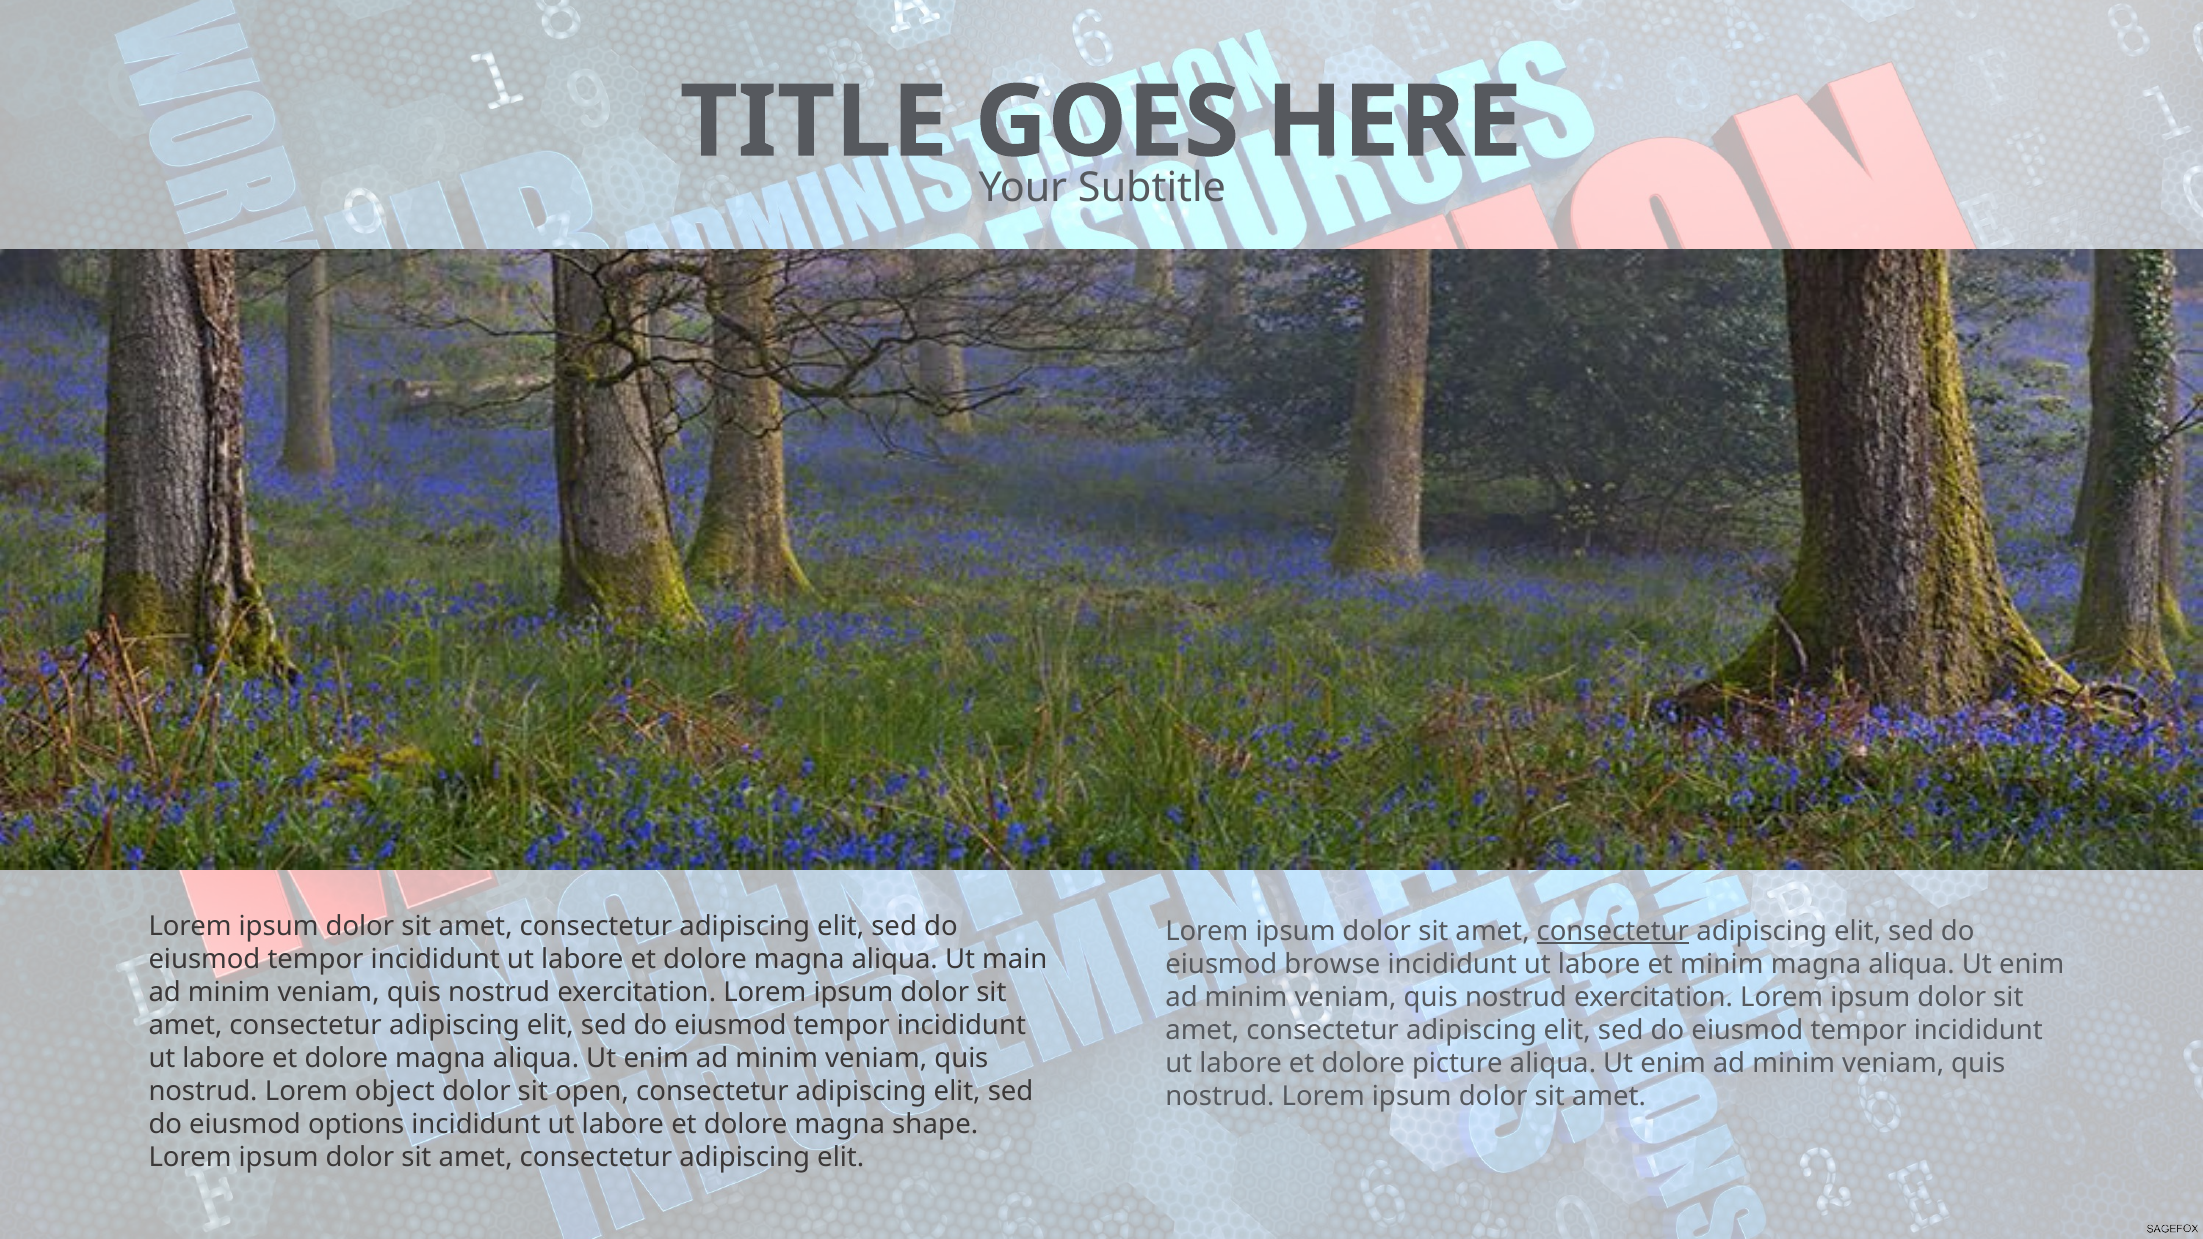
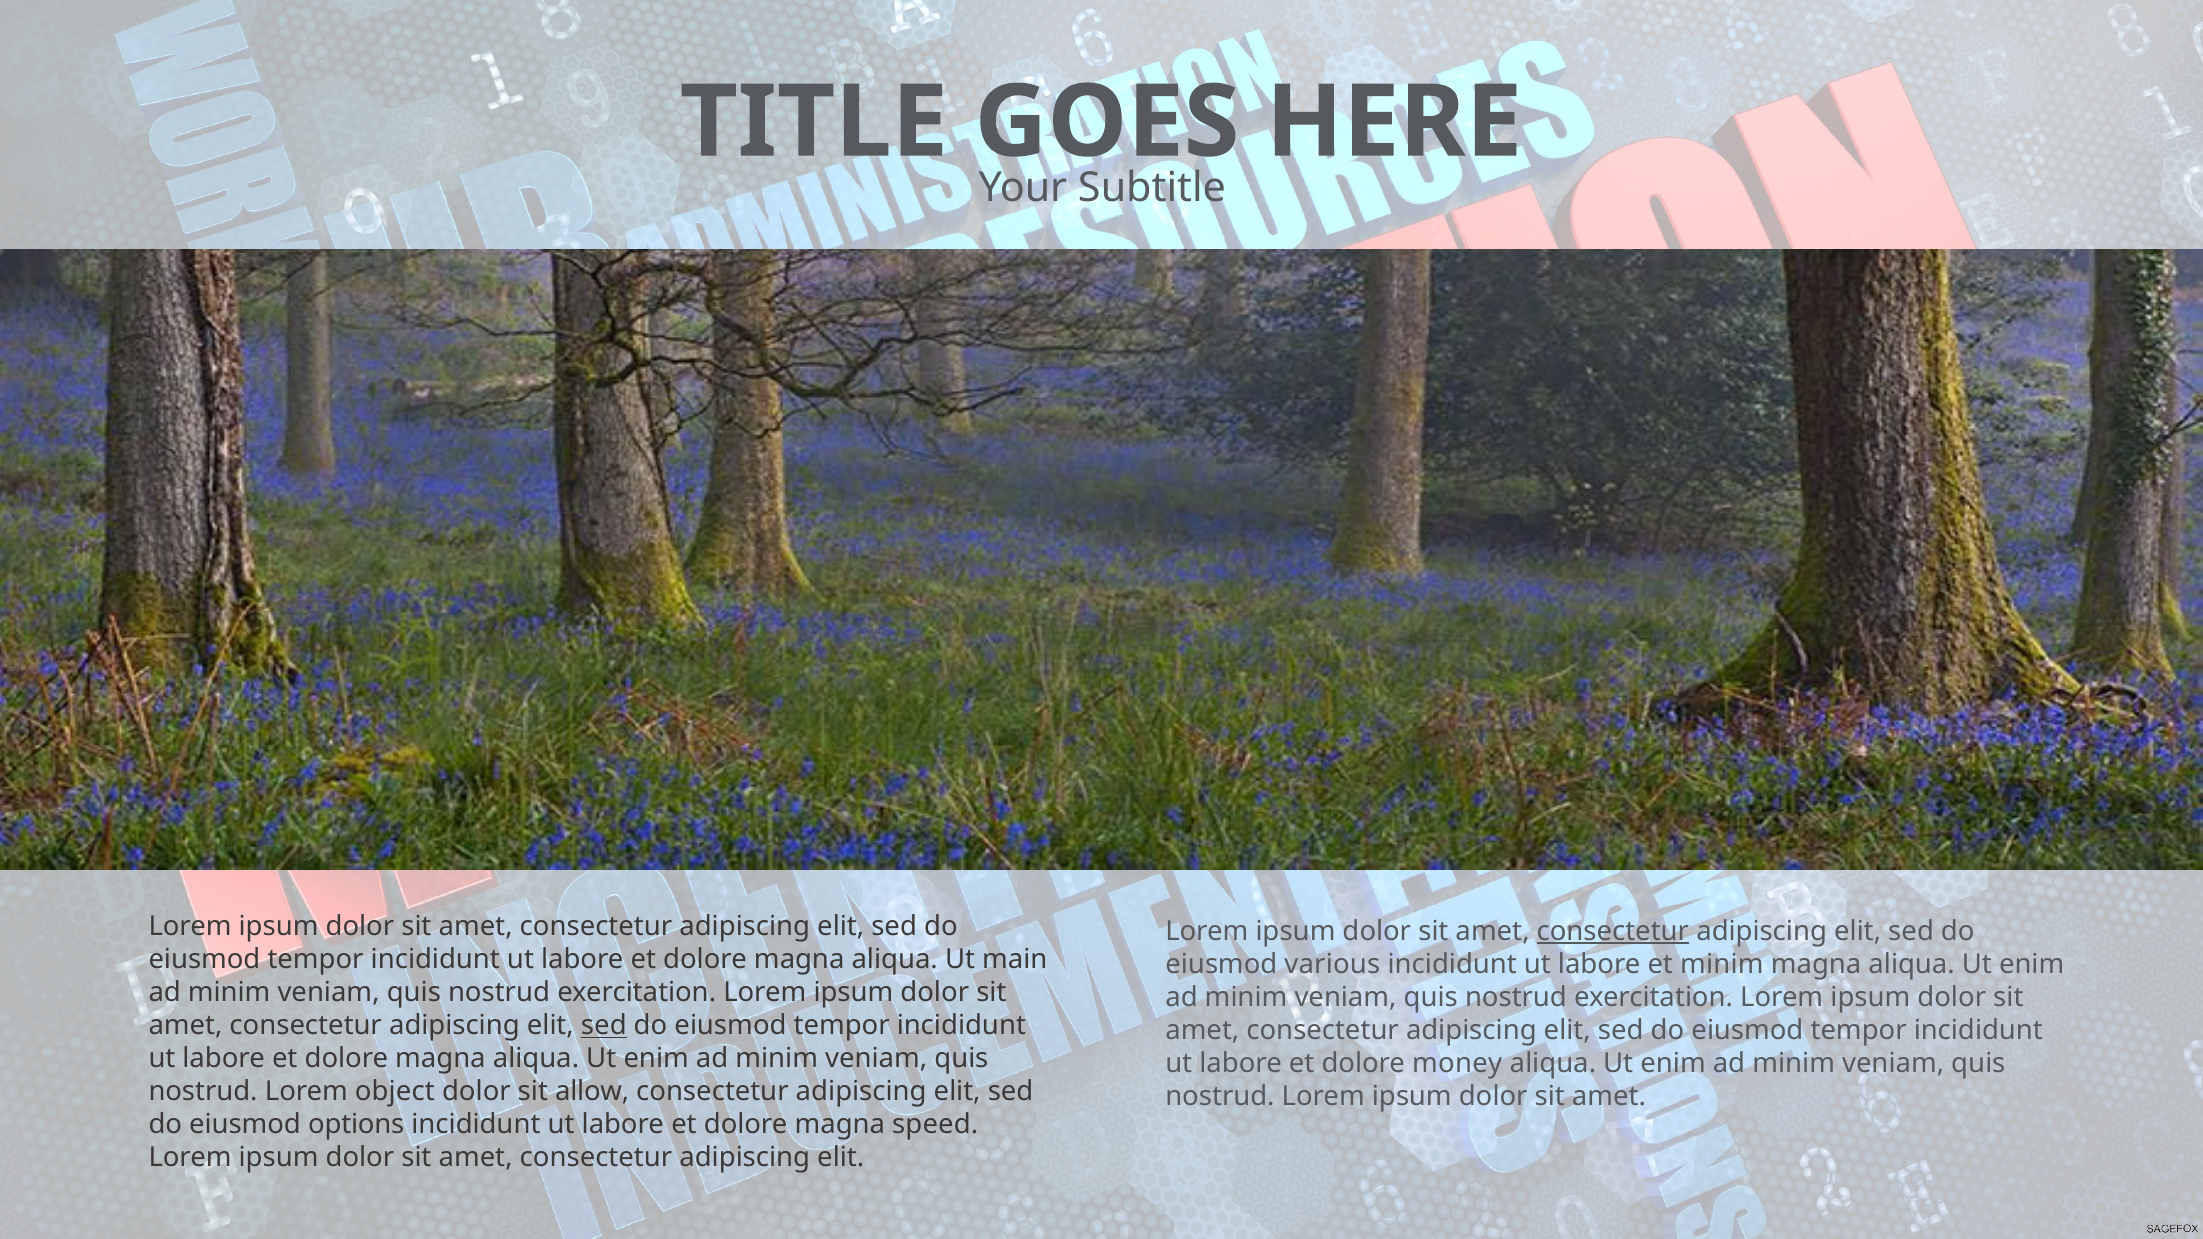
browse: browse -> various
sed at (604, 1026) underline: none -> present
picture: picture -> money
open: open -> allow
shape: shape -> speed
